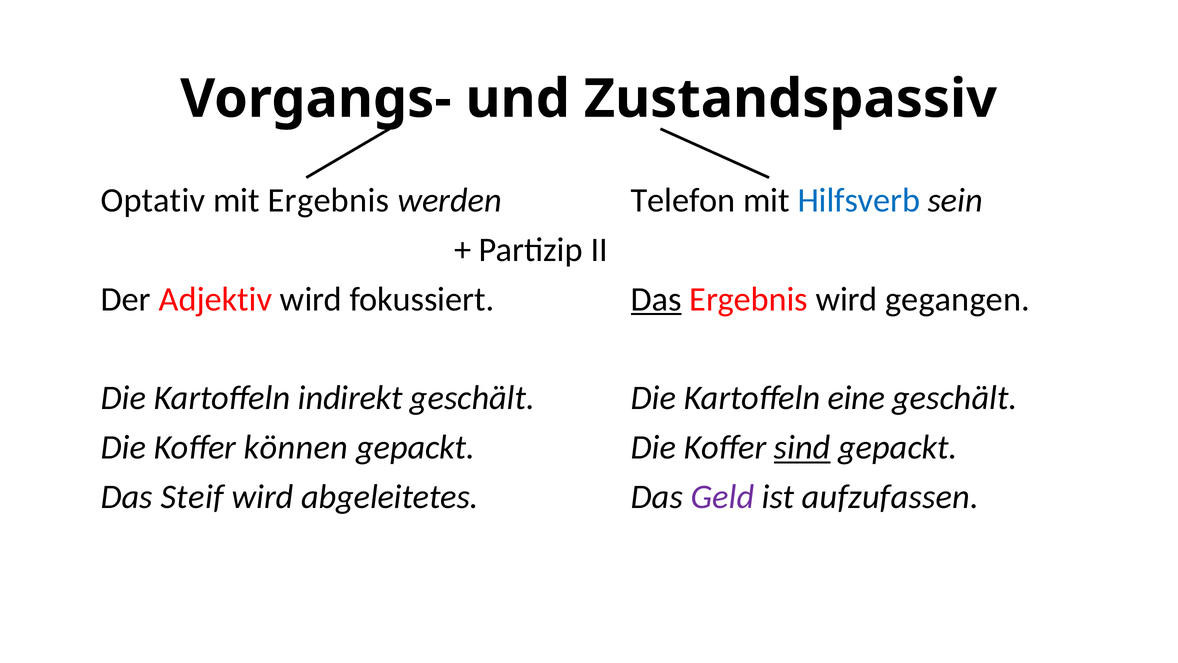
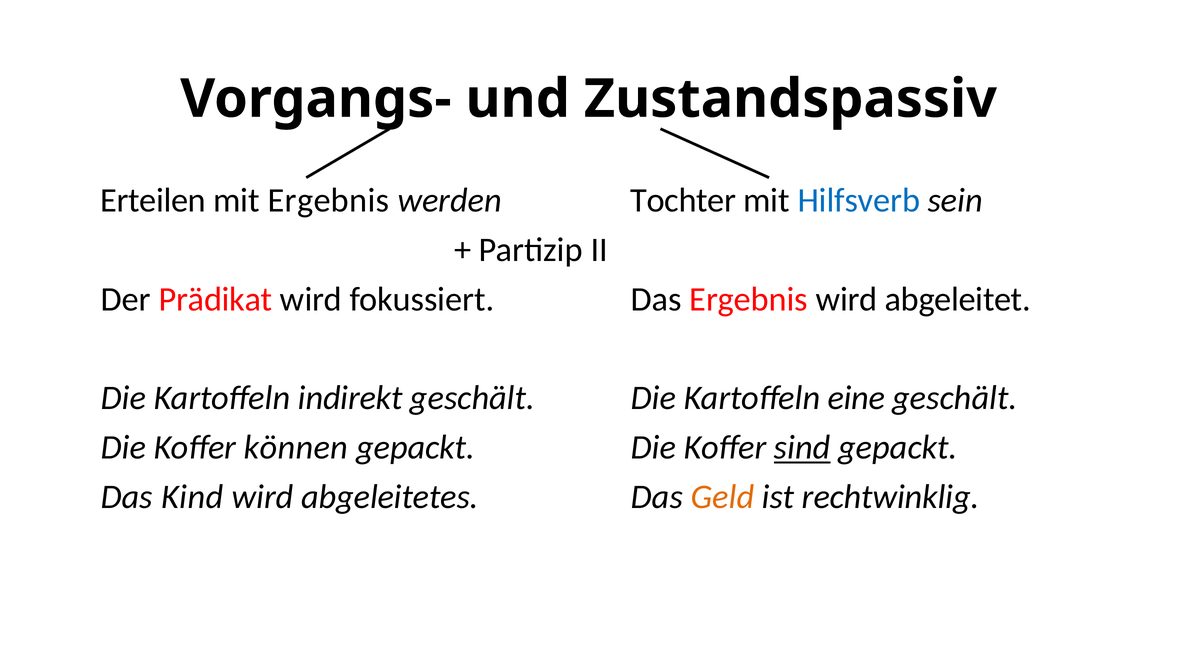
Optativ: Optativ -> Erteilen
Telefon: Telefon -> Tochter
Adjektiv: Adjektiv -> Prädikat
Das at (656, 299) underline: present -> none
gegangen: gegangen -> abgeleitet
Steif: Steif -> Kind
Geld colour: purple -> orange
aufzufassen: aufzufassen -> rechtwinklig
